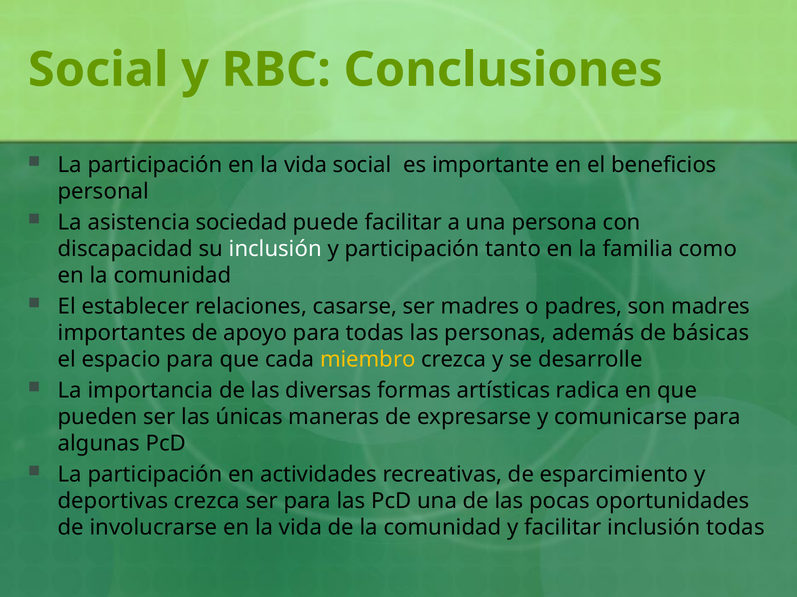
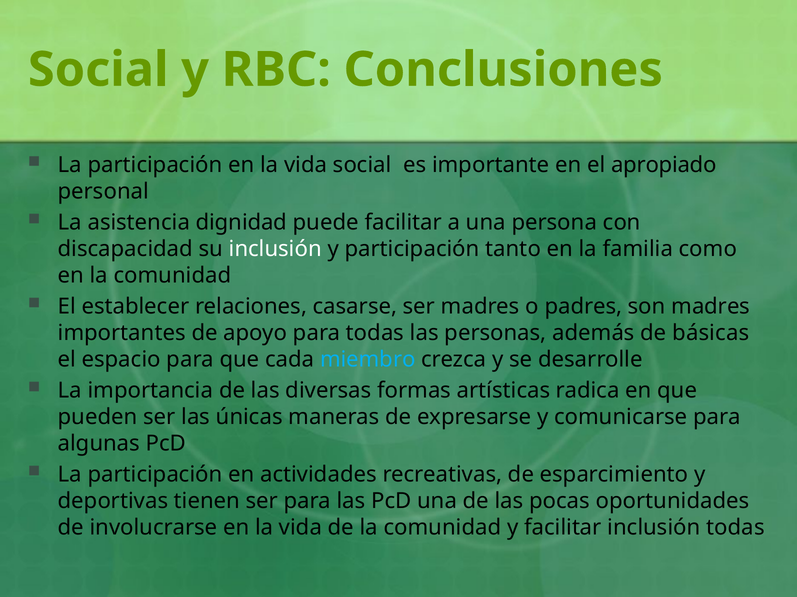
beneficios: beneficios -> apropiado
sociedad: sociedad -> dignidad
miembro colour: yellow -> light blue
deportivas crezca: crezca -> tienen
